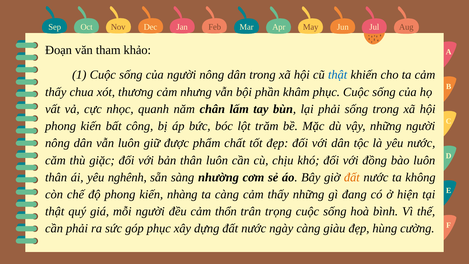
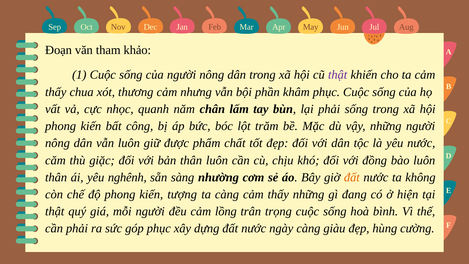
thật at (338, 75) colour: blue -> purple
nhàng: nhàng -> tượng
thổn: thổn -> lồng
